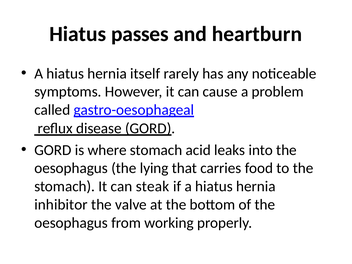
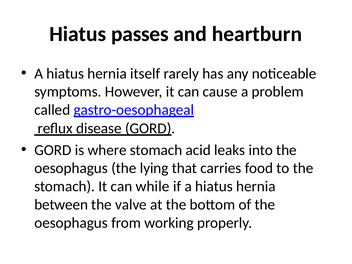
steak: steak -> while
inhibitor: inhibitor -> between
